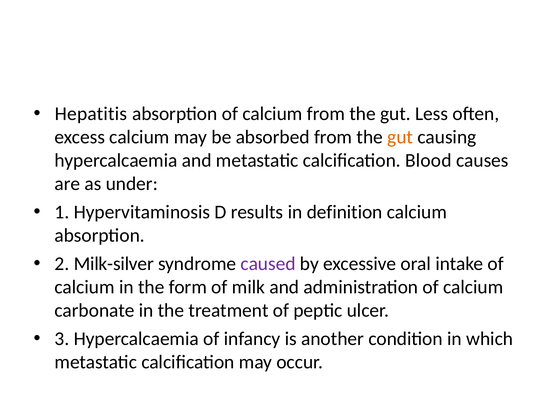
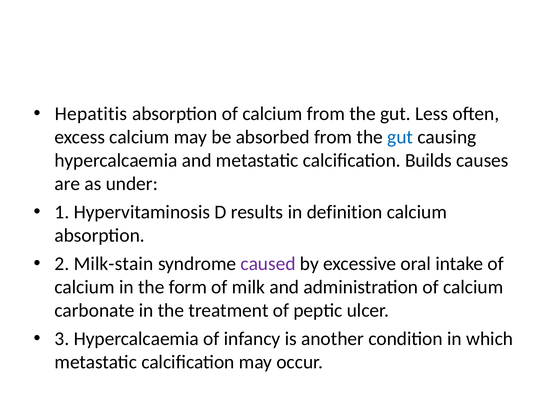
gut at (400, 137) colour: orange -> blue
Blood: Blood -> Builds
Milk-silver: Milk-silver -> Milk-stain
